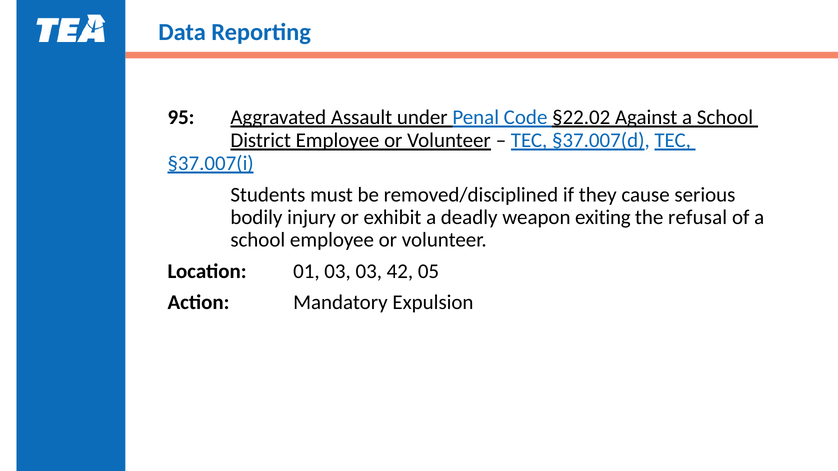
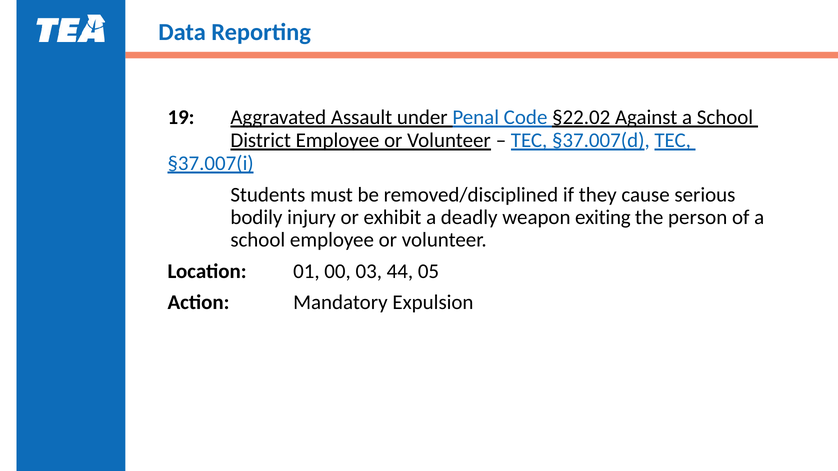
95: 95 -> 19
refusal: refusal -> person
01 03: 03 -> 00
42: 42 -> 44
